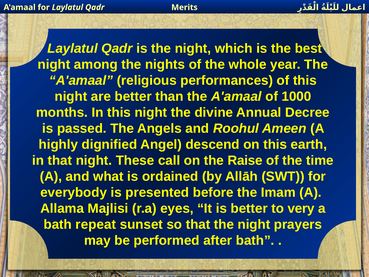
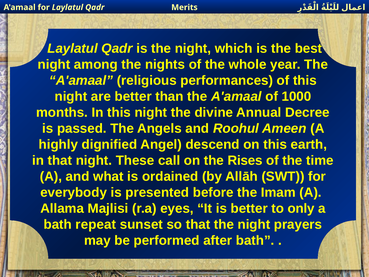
Raise: Raise -> Rises
very: very -> only
